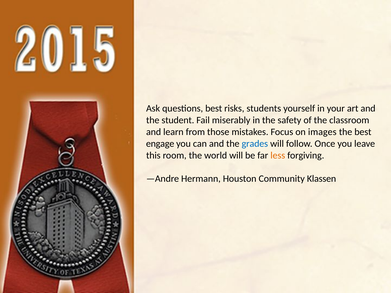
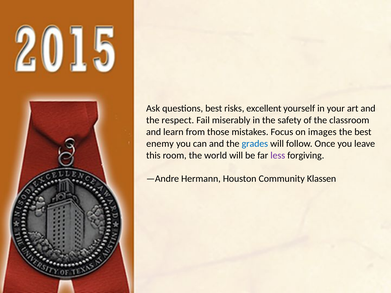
students: students -> excellent
student: student -> respect
engage: engage -> enemy
less colour: orange -> purple
